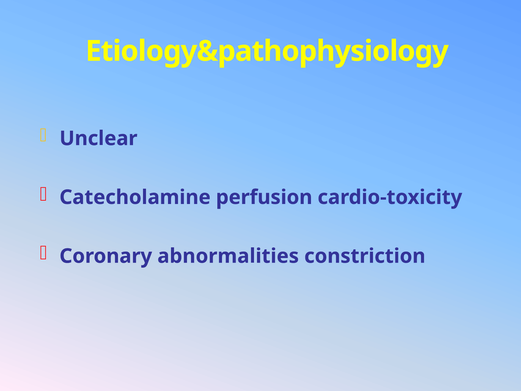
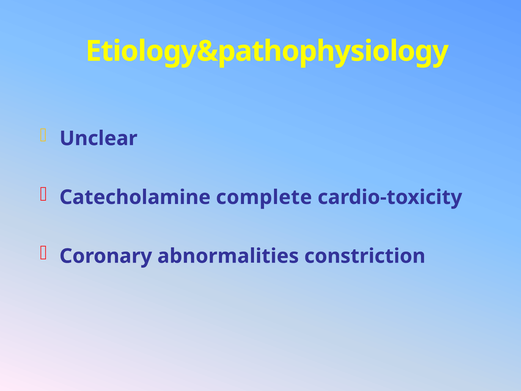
perfusion: perfusion -> complete
